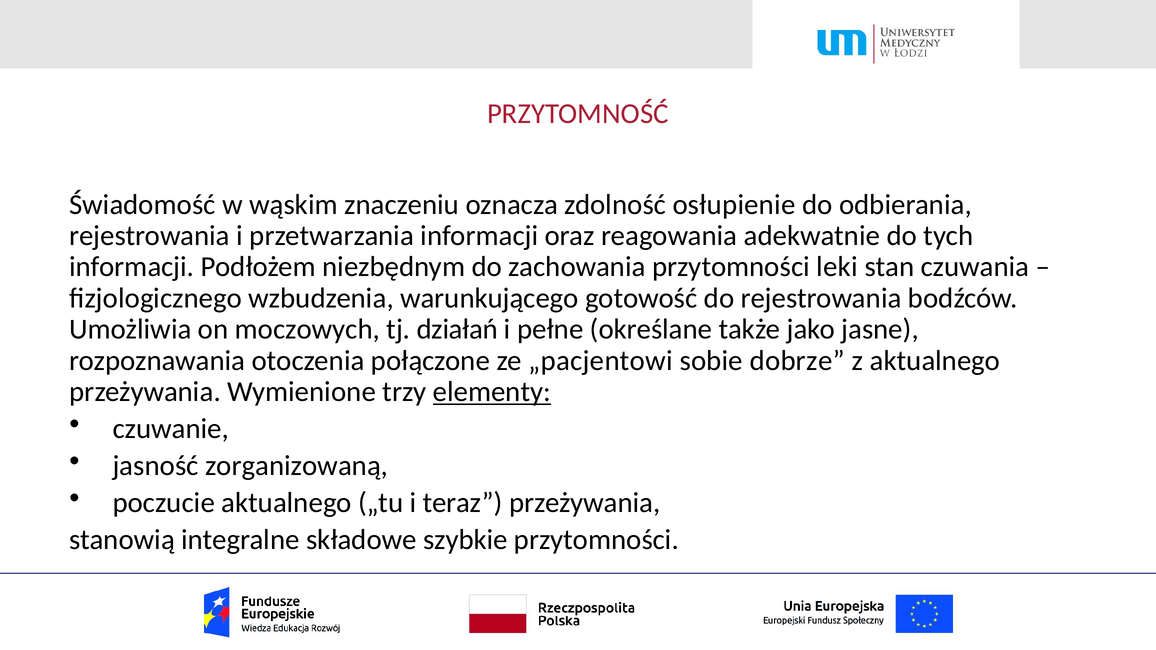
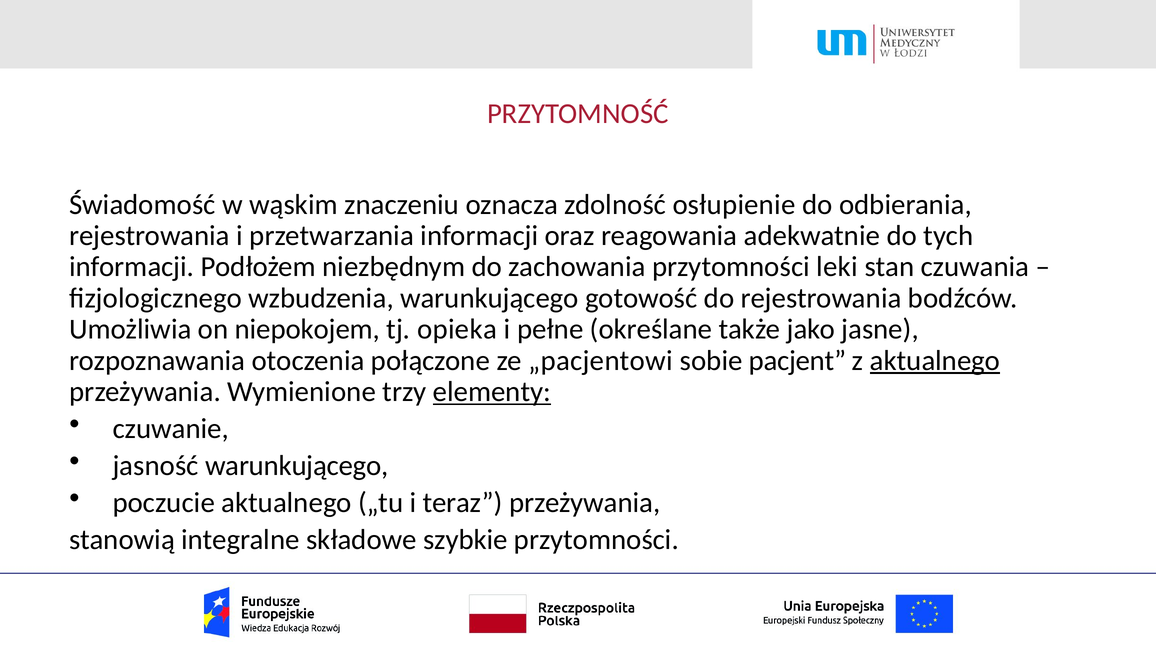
moczowych: moczowych -> niepokojem
działań: działań -> opieka
dobrze: dobrze -> pacjent
aktualnego at (935, 361) underline: none -> present
jasność zorganizowaną: zorganizowaną -> warunkującego
